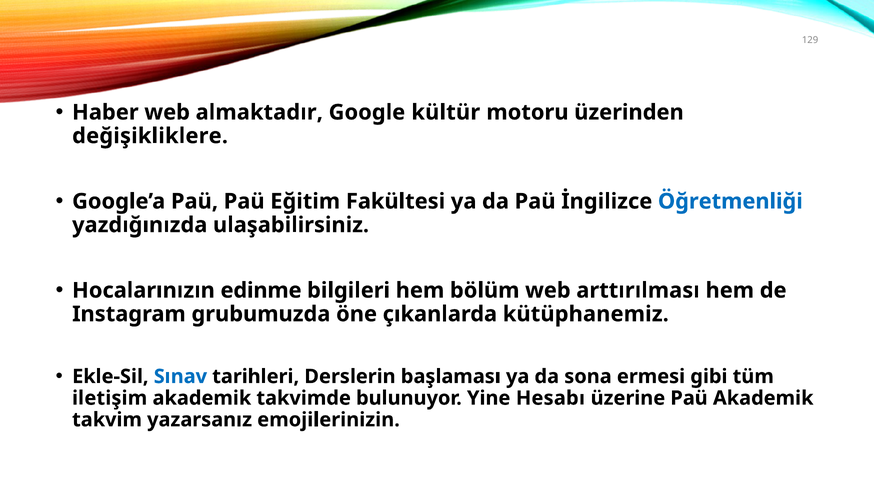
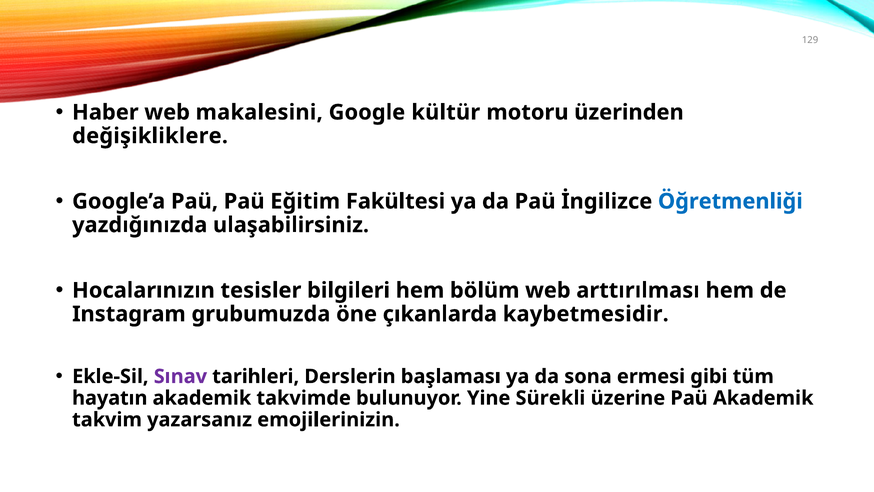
almaktadır: almaktadır -> makalesini
edinme: edinme -> tesisler
kütüphanemiz: kütüphanemiz -> kaybetmesidir
Sınav colour: blue -> purple
iletişim: iletişim -> hayatın
Hesabı: Hesabı -> Sürekli
